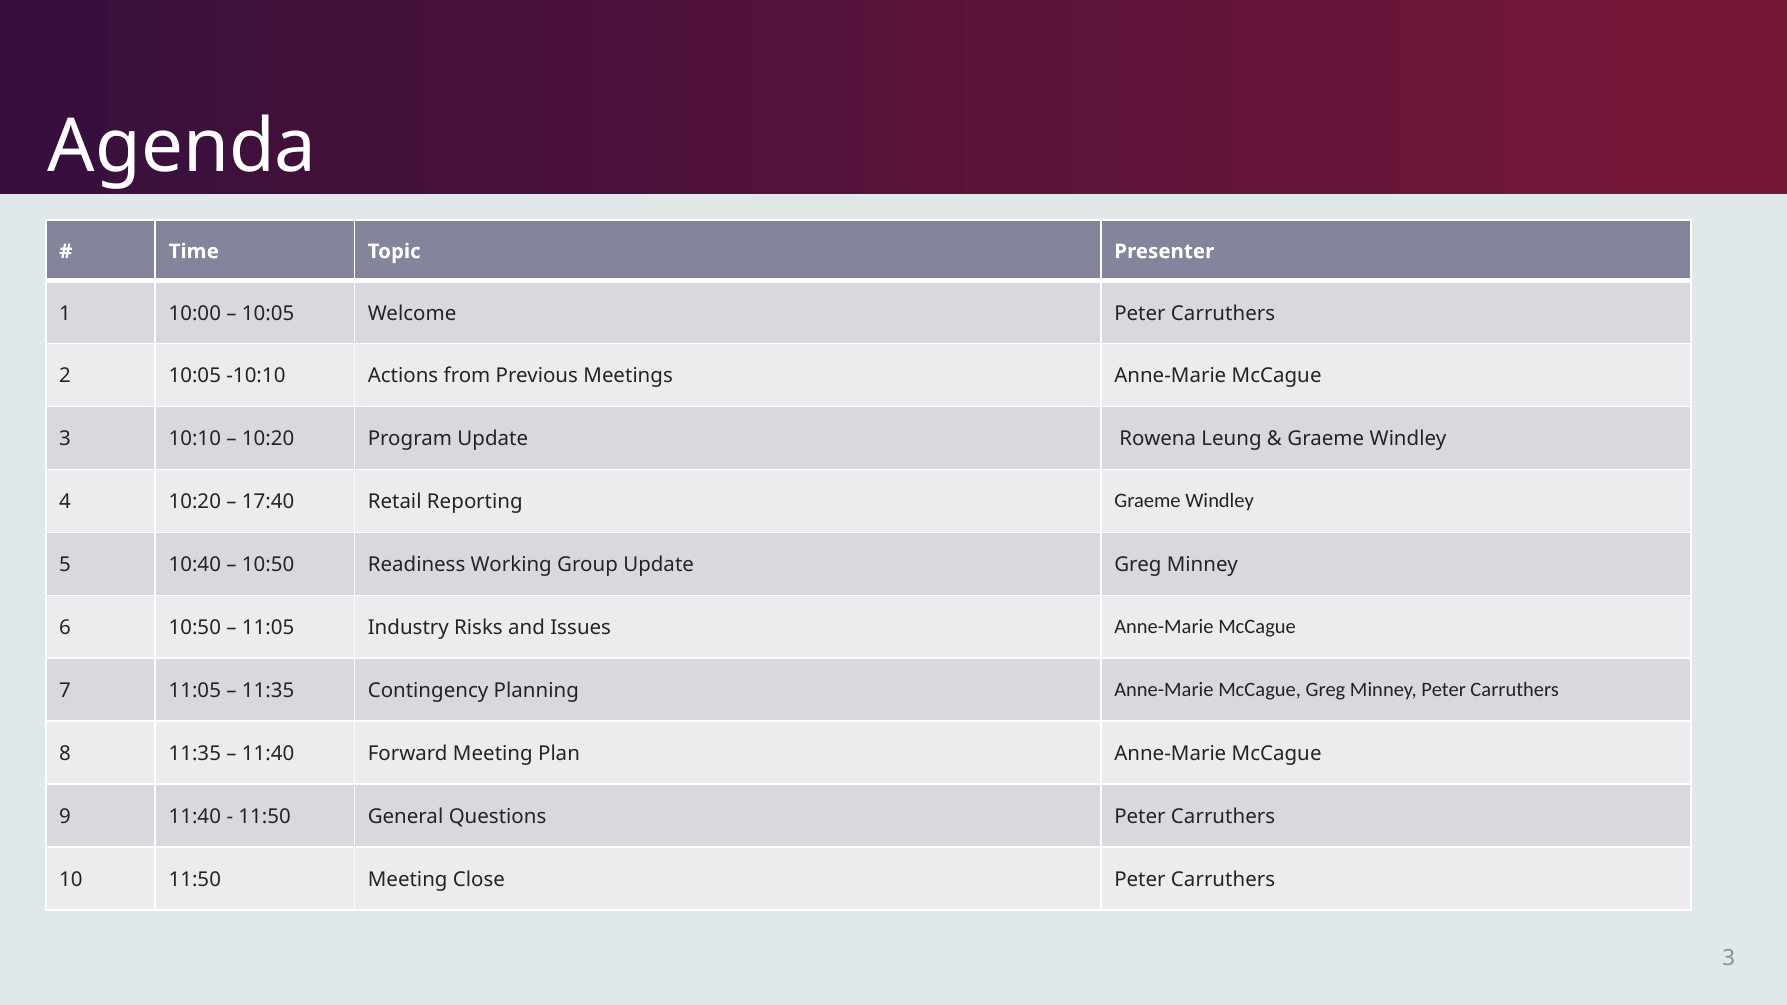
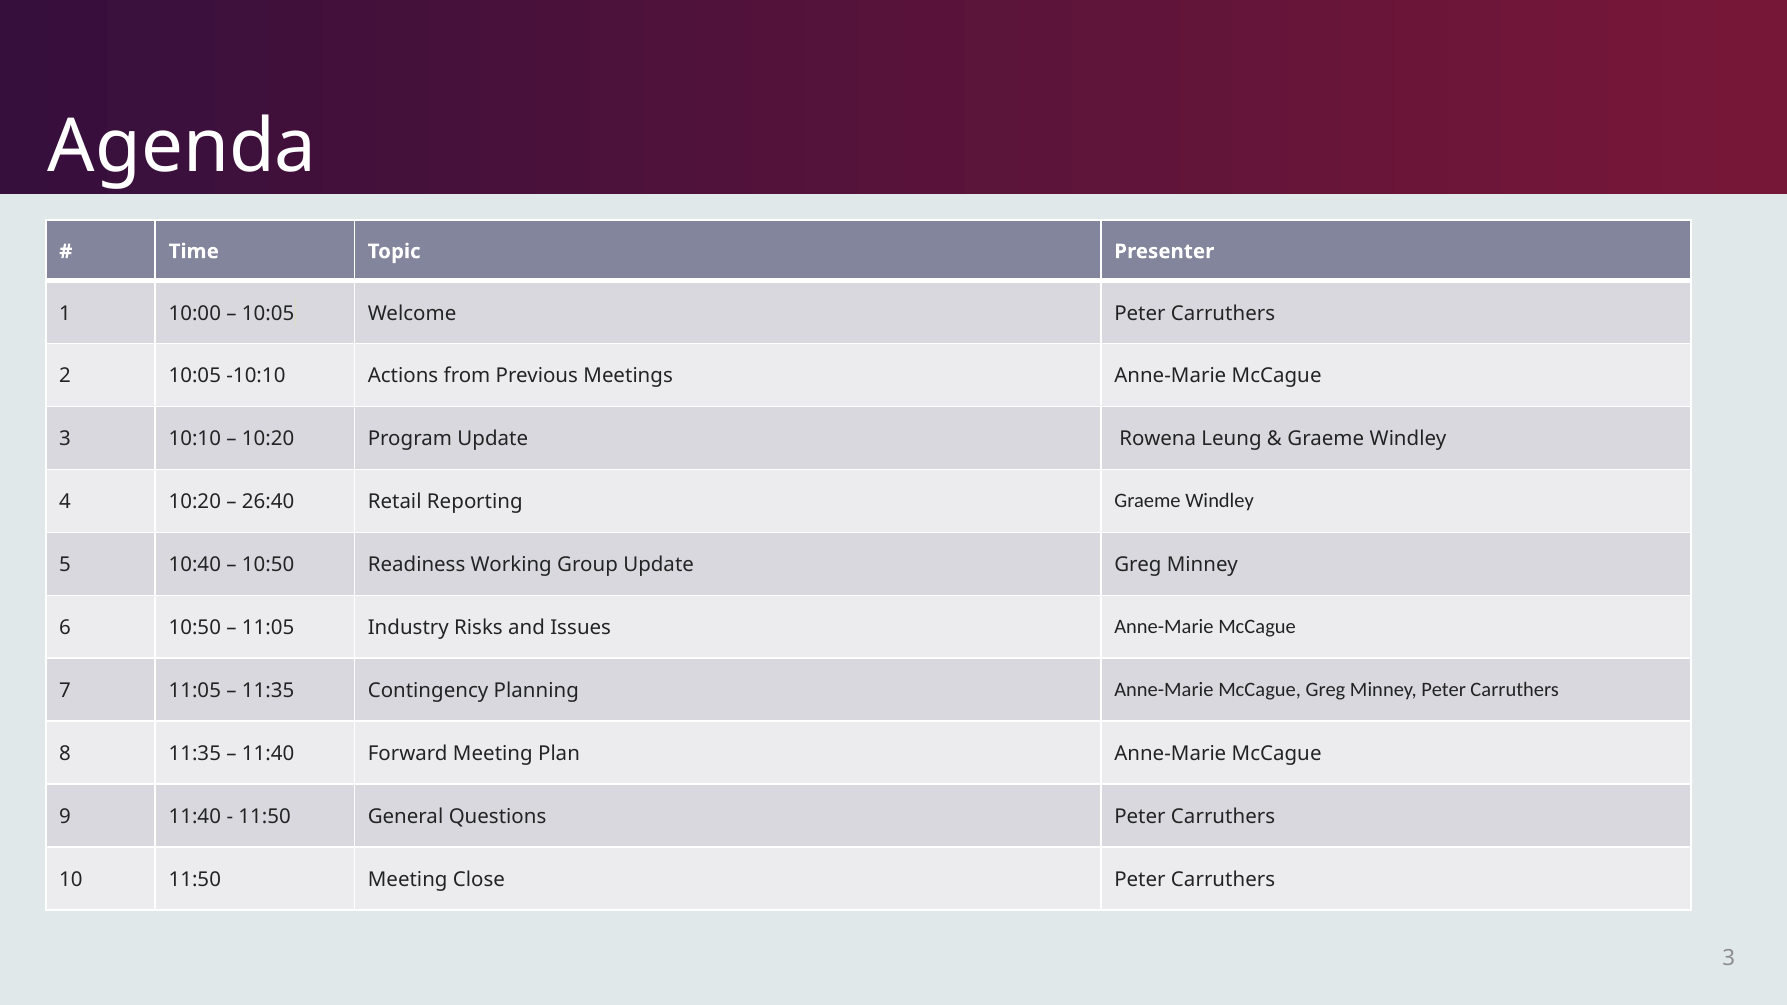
17:40: 17:40 -> 26:40
